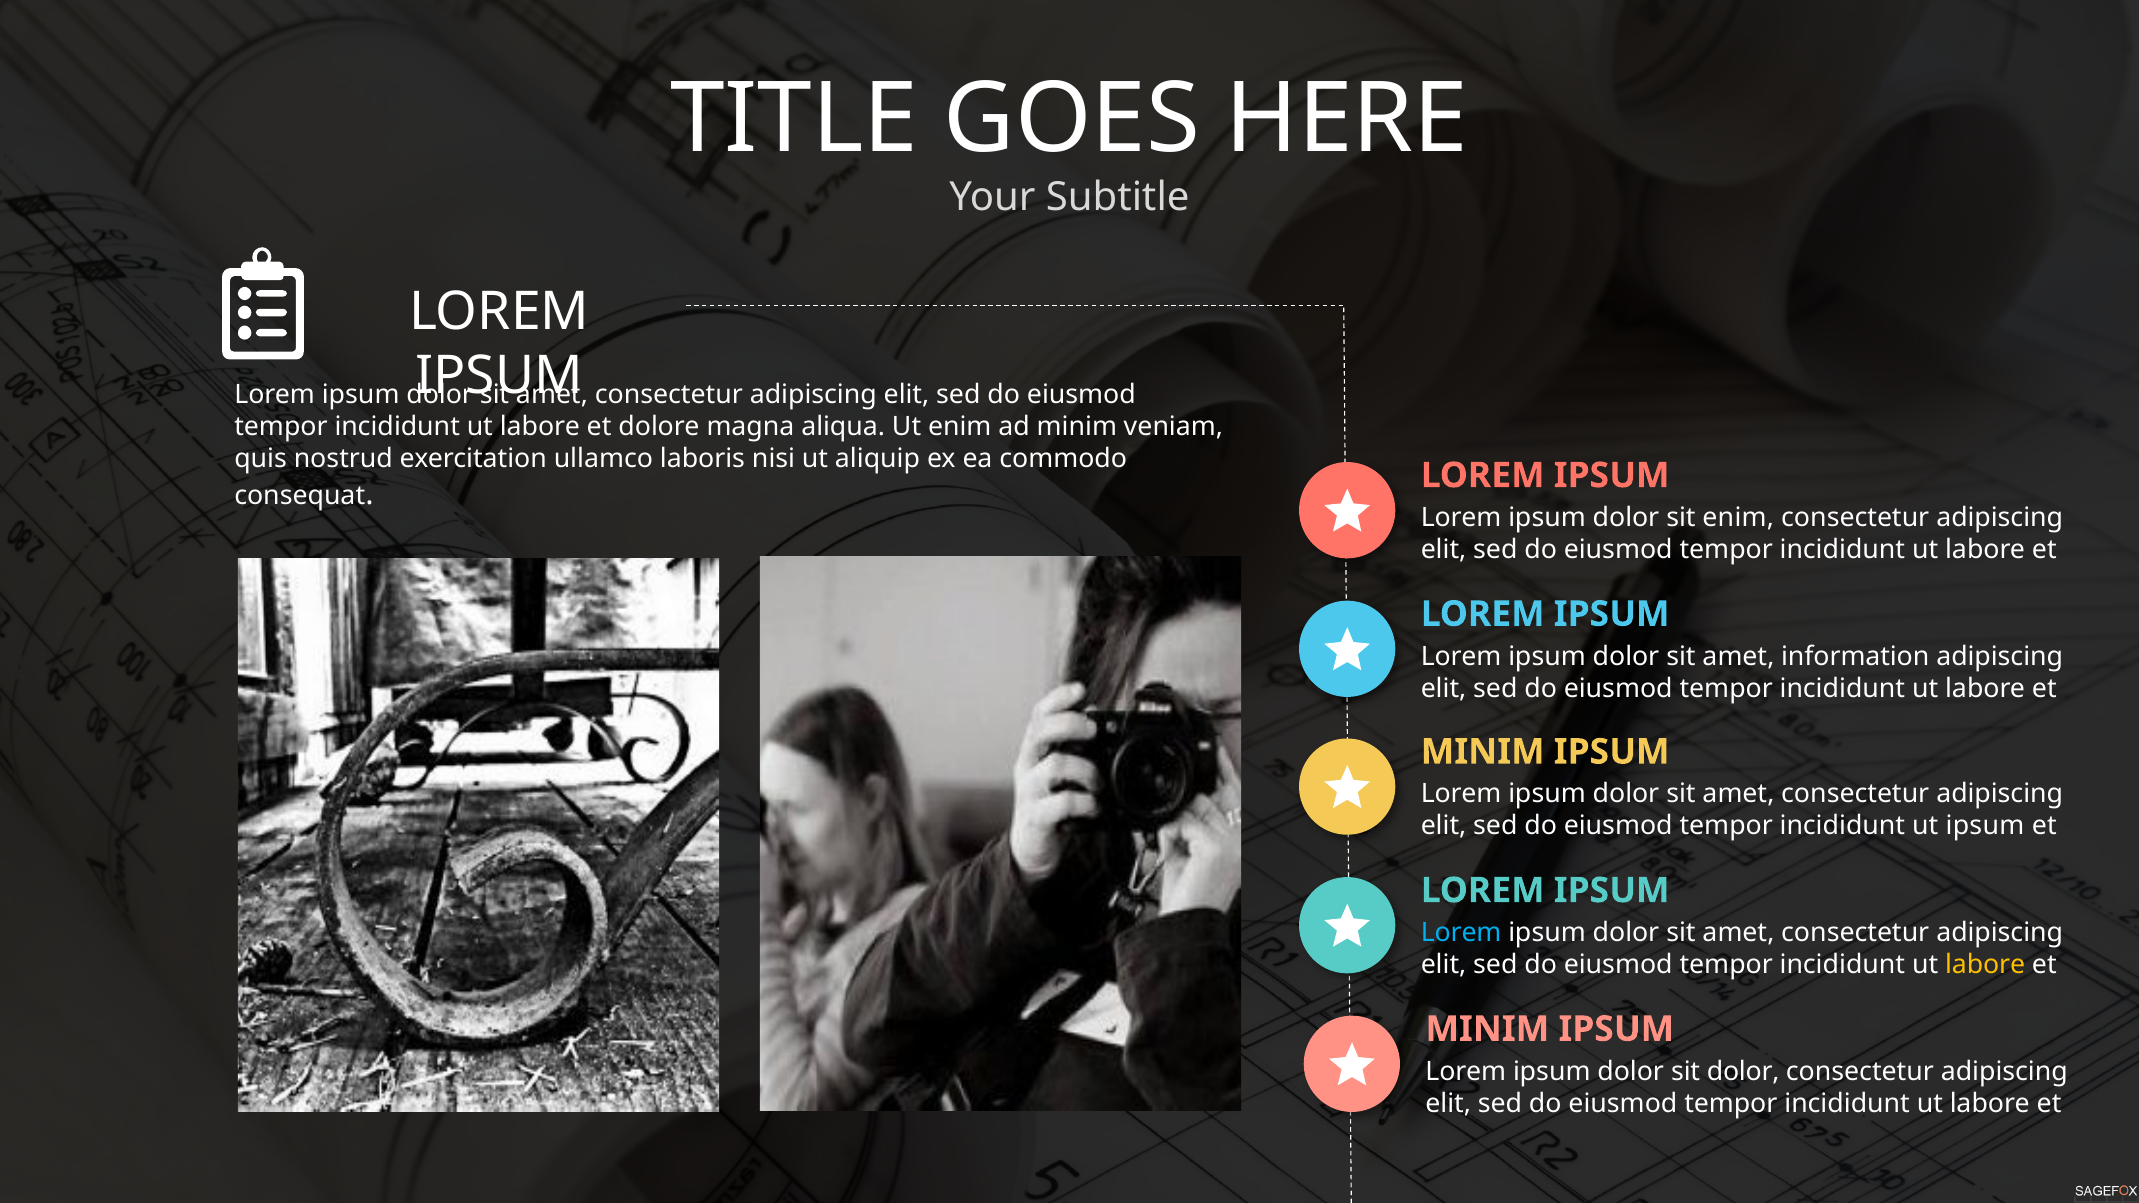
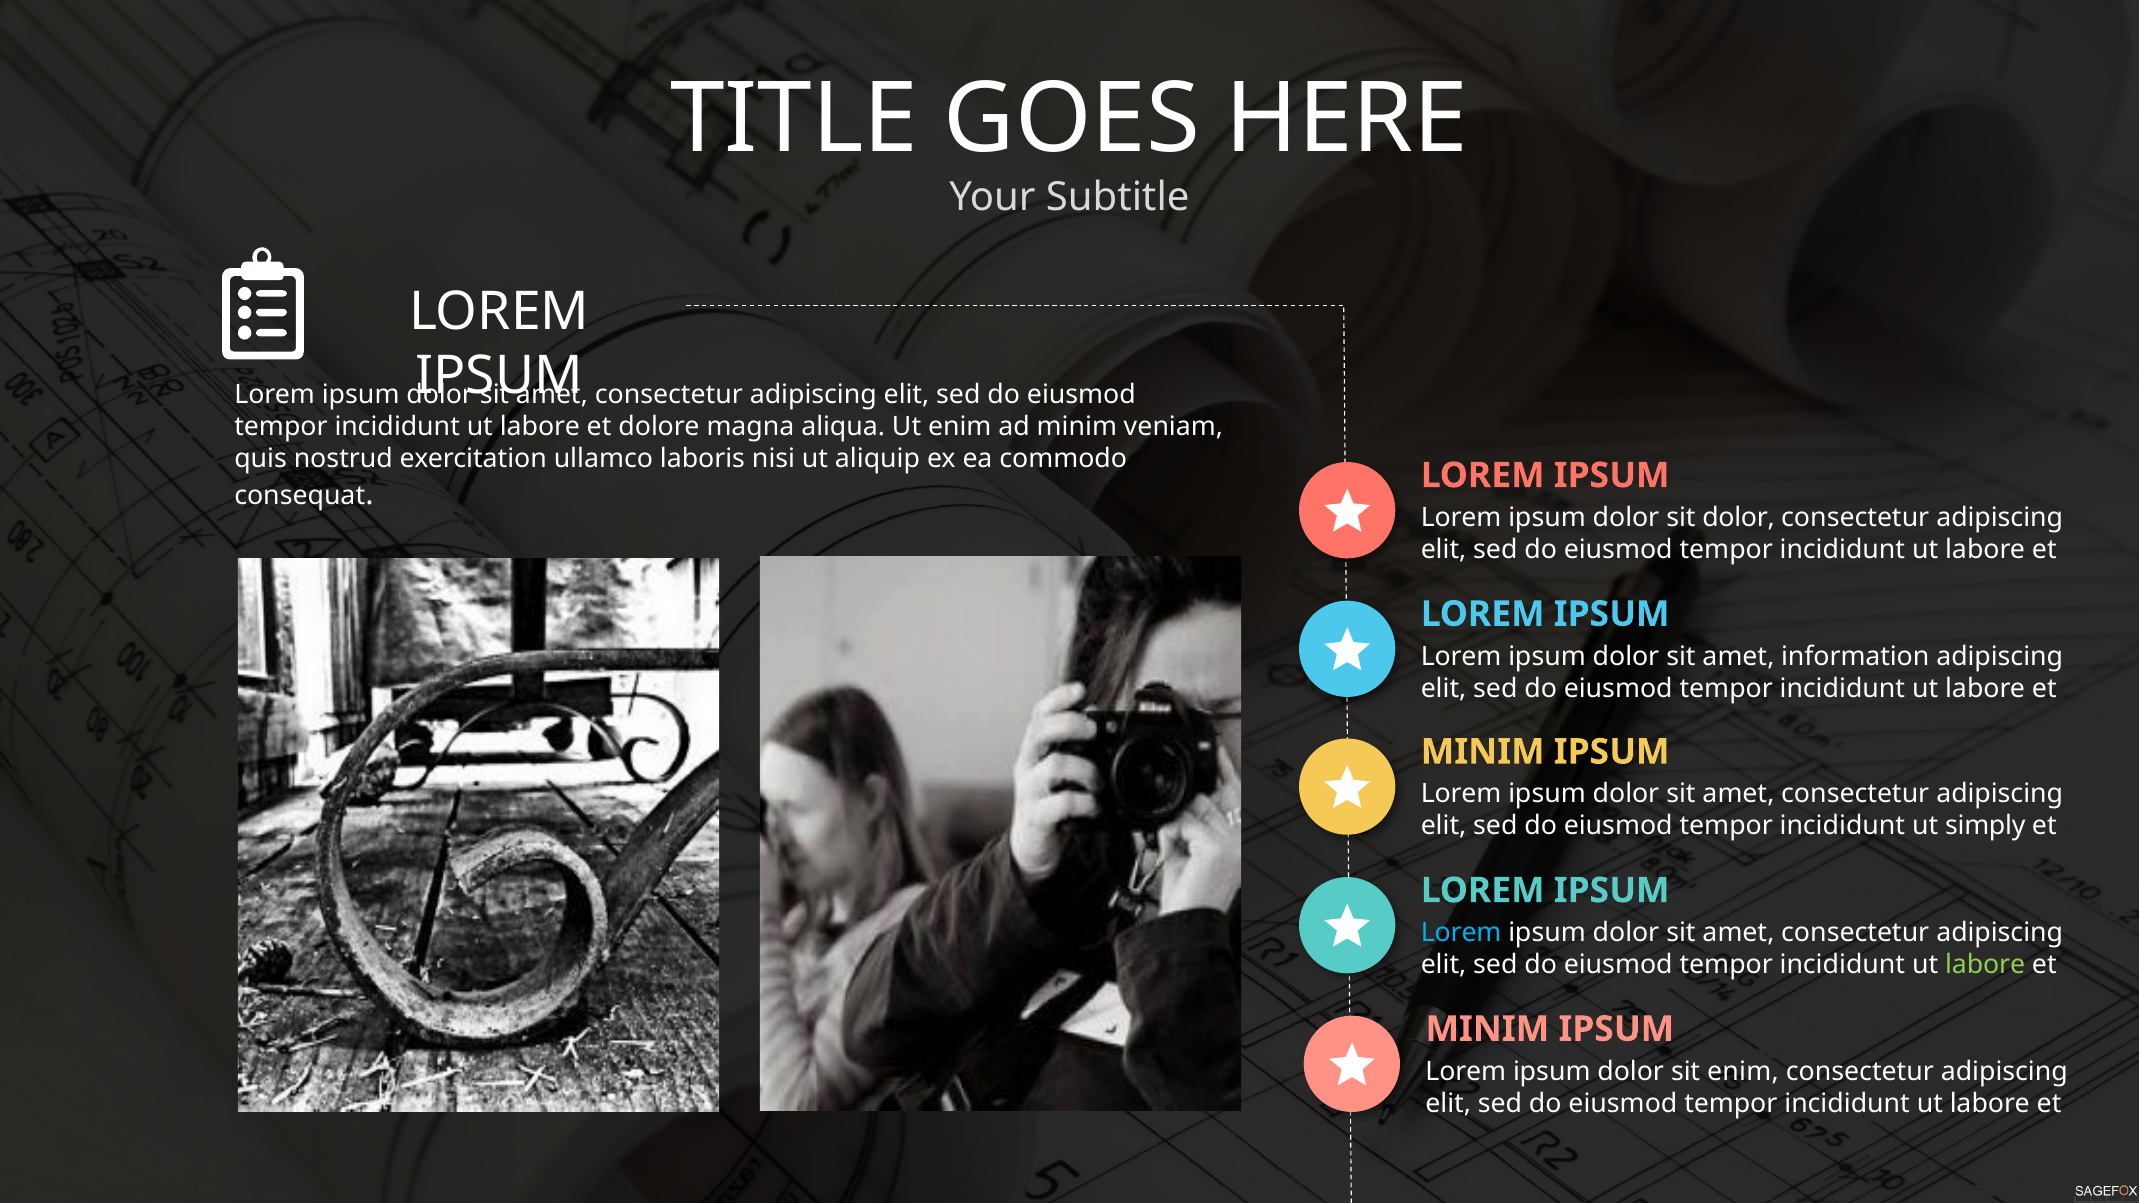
sit enim: enim -> dolor
ut ipsum: ipsum -> simply
labore at (1985, 965) colour: yellow -> light green
sit dolor: dolor -> enim
